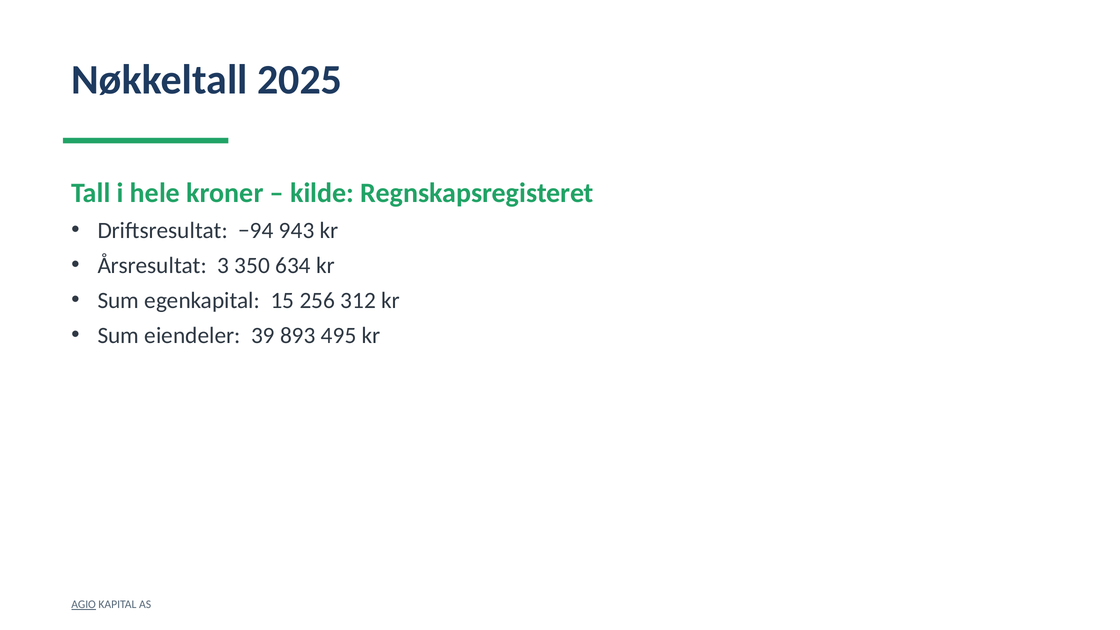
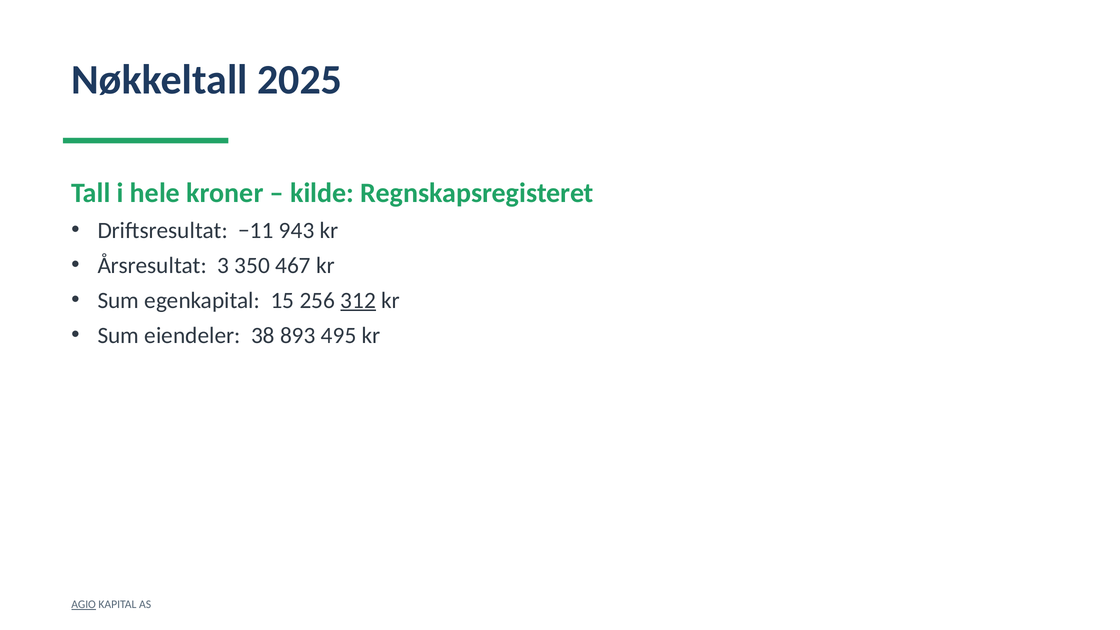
−94: −94 -> −11
634: 634 -> 467
312 underline: none -> present
39: 39 -> 38
